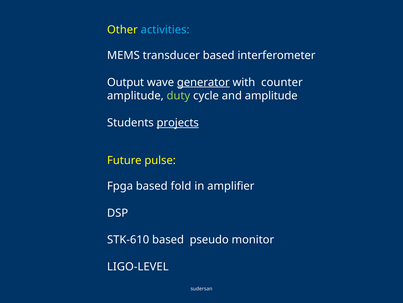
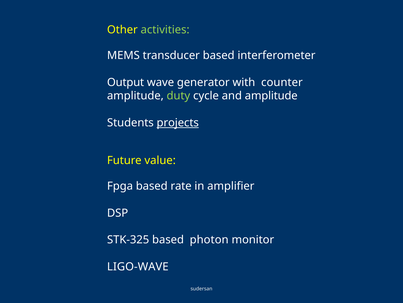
activities colour: light blue -> light green
generator underline: present -> none
pulse: pulse -> value
fold: fold -> rate
STK-610: STK-610 -> STK-325
pseudo: pseudo -> photon
LIGO-LEVEL: LIGO-LEVEL -> LIGO-WAVE
